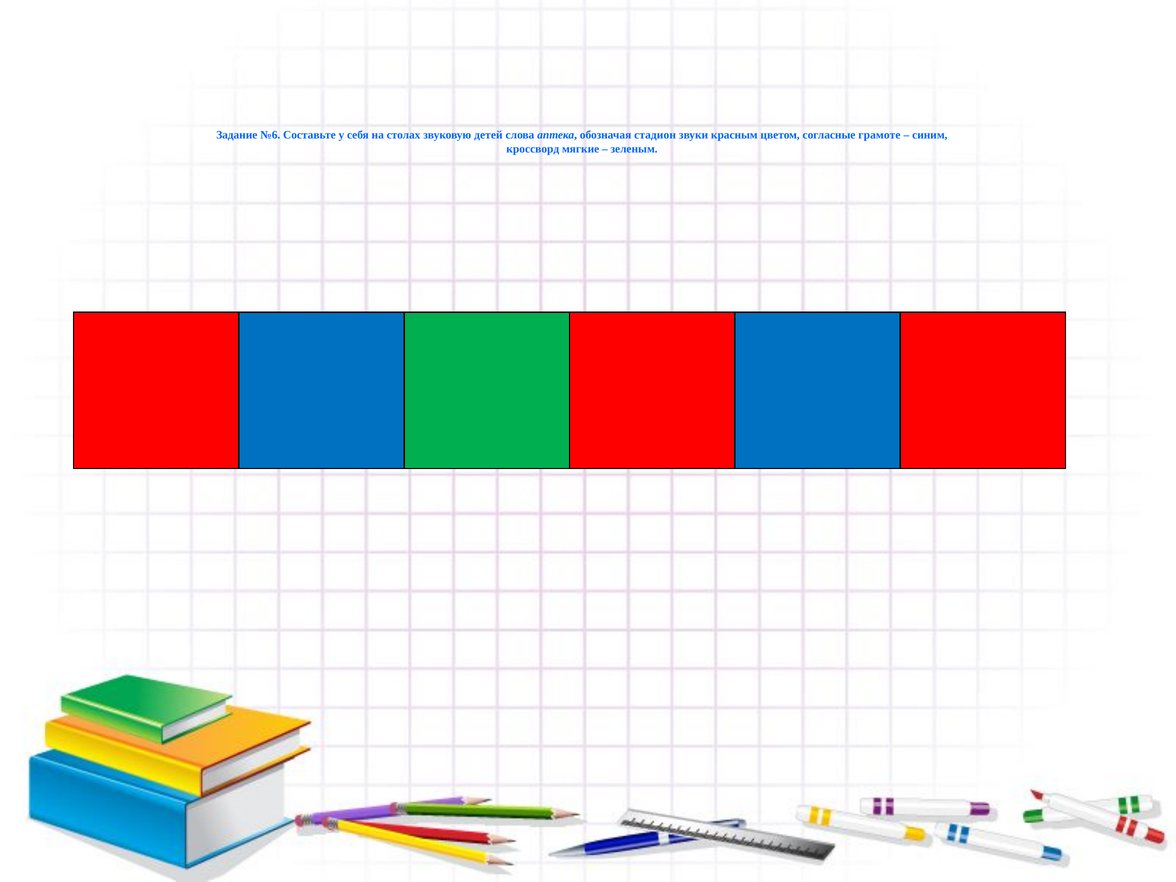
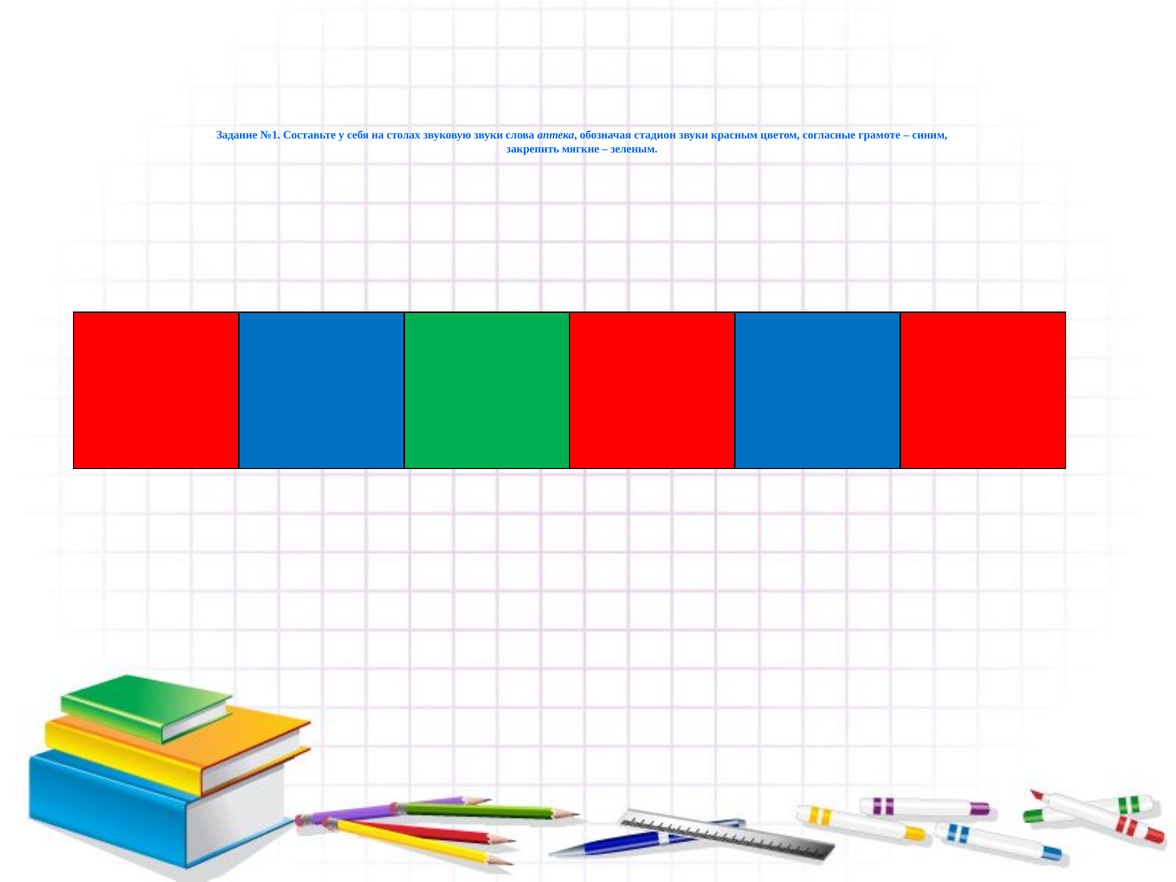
№6: №6 -> №1
звуковую детей: детей -> звуки
кроссворд: кроссворд -> закрепить
